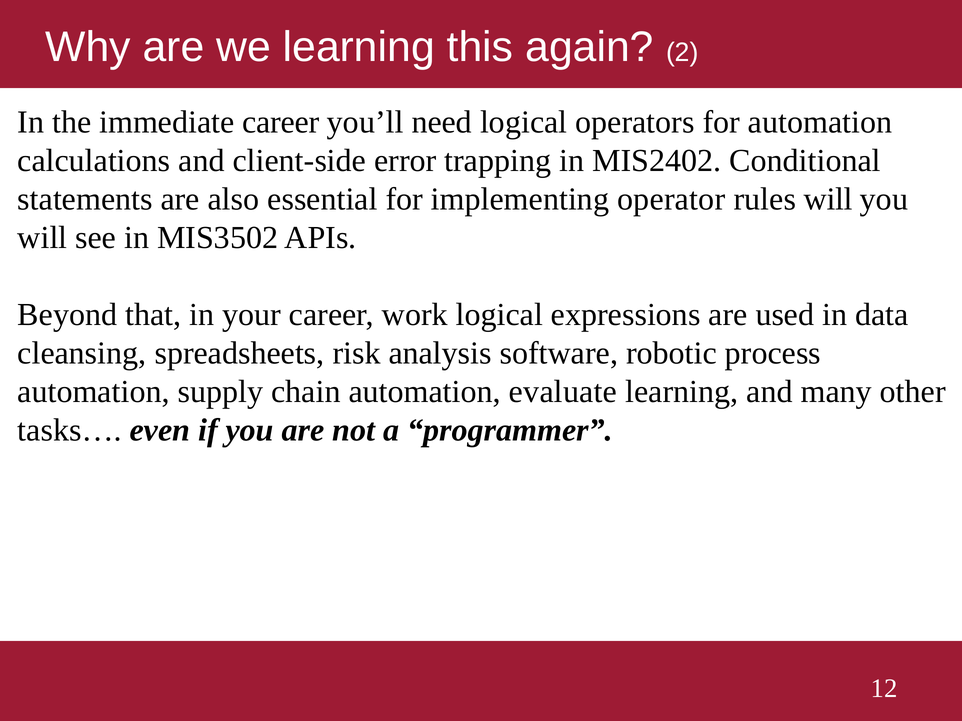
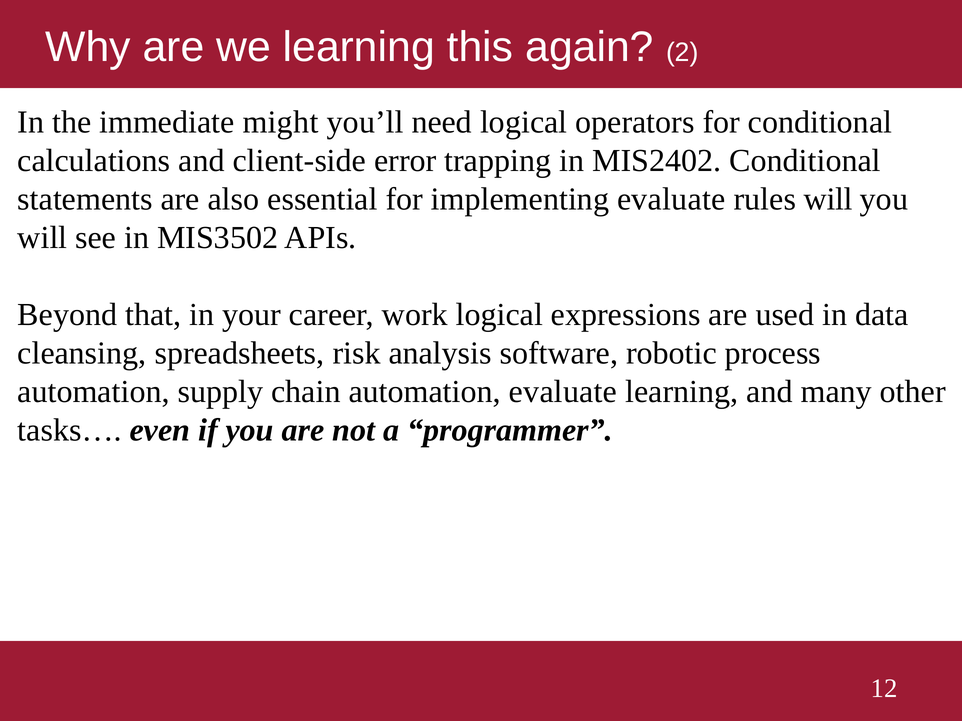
immediate career: career -> might
for automation: automation -> conditional
implementing operator: operator -> evaluate
